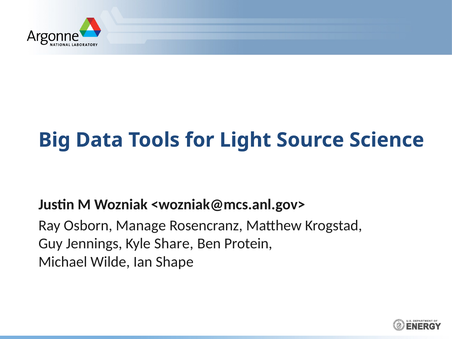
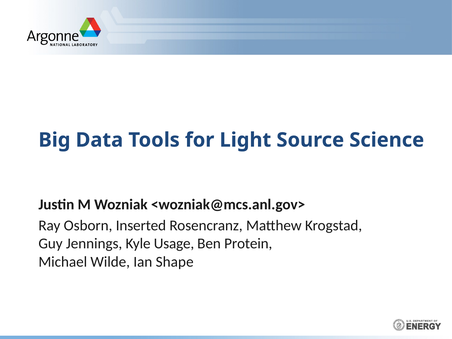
Manage: Manage -> Inserted
Share: Share -> Usage
